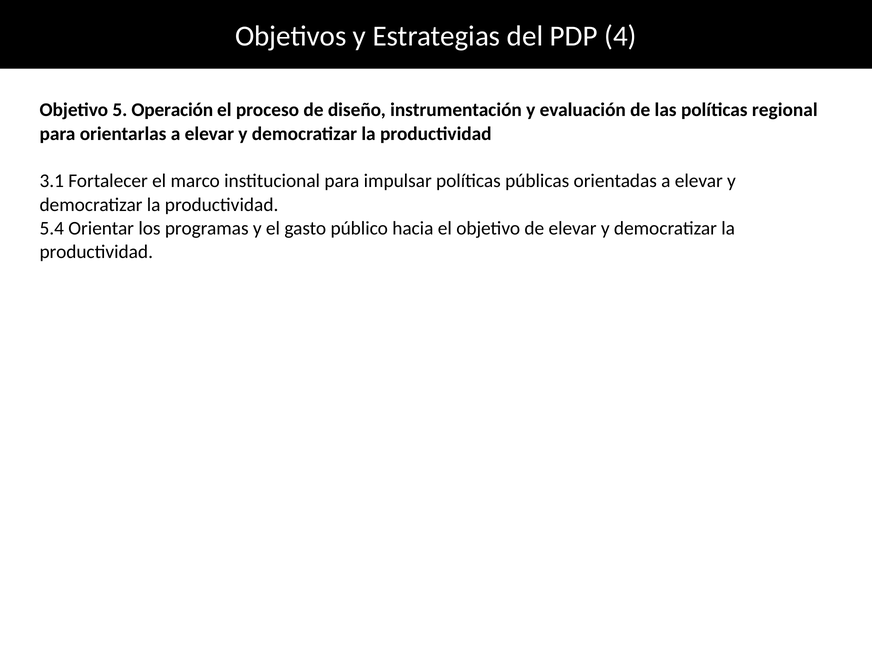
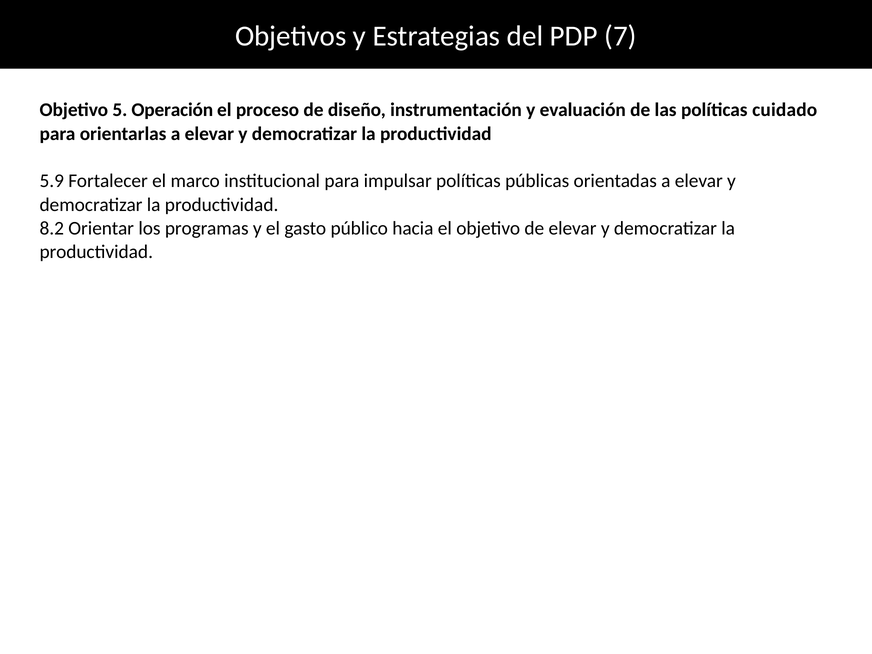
4: 4 -> 7
regional: regional -> cuidado
3.1: 3.1 -> 5.9
5.4: 5.4 -> 8.2
